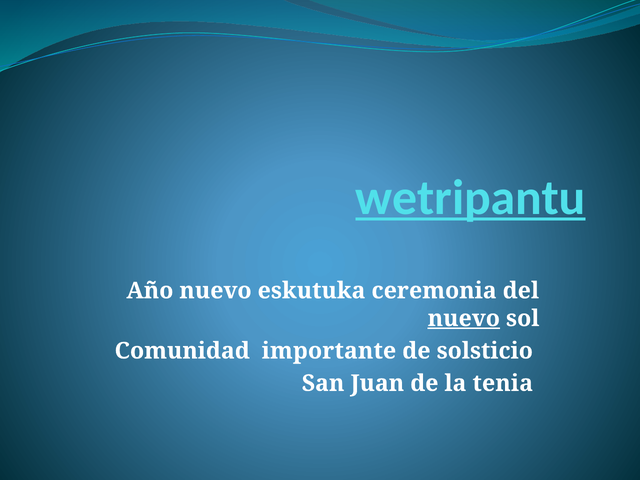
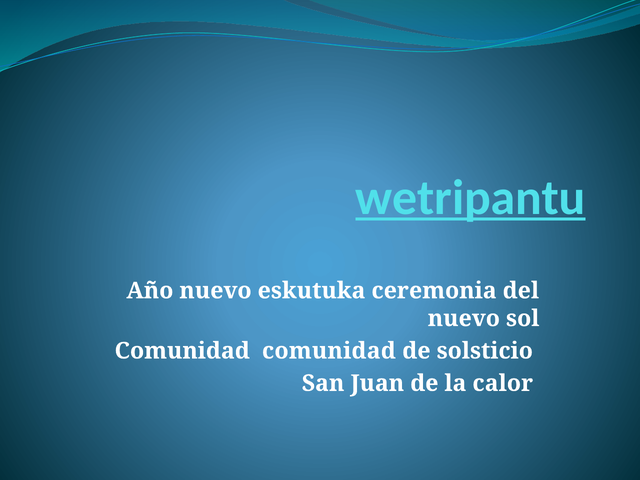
nuevo at (464, 318) underline: present -> none
Comunidad importante: importante -> comunidad
tenia: tenia -> calor
